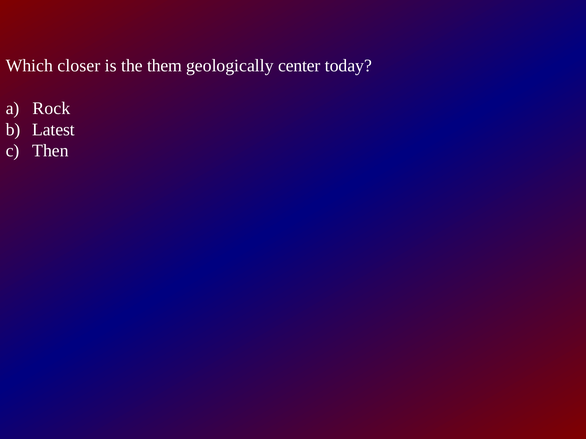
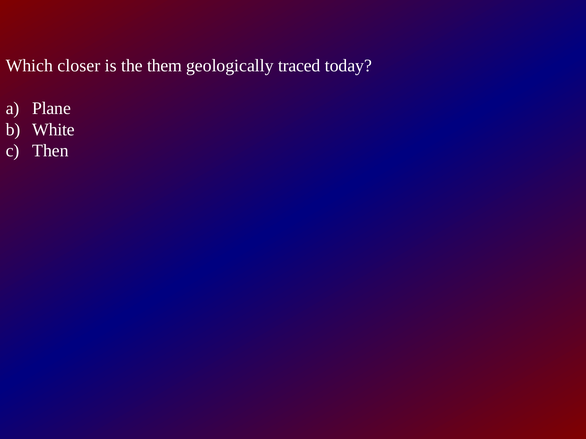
center: center -> traced
Rock: Rock -> Plane
Latest: Latest -> White
